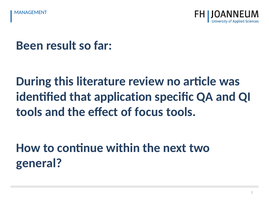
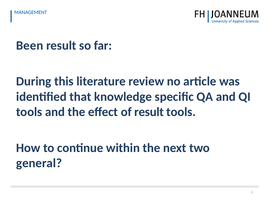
application: application -> knowledge
of focus: focus -> result
